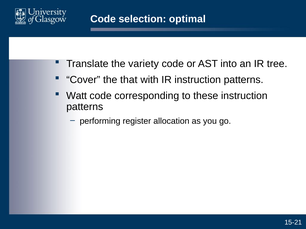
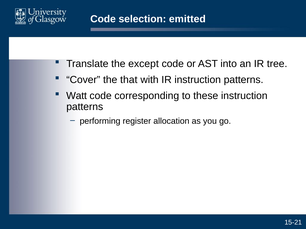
optimal: optimal -> emitted
variety: variety -> except
